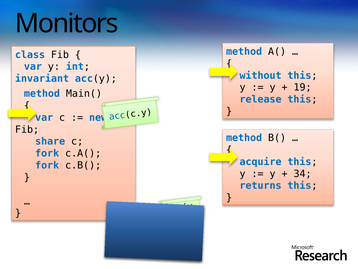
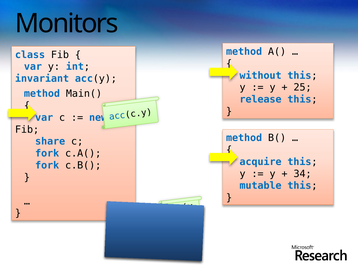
19: 19 -> 25
returns: returns -> mutable
